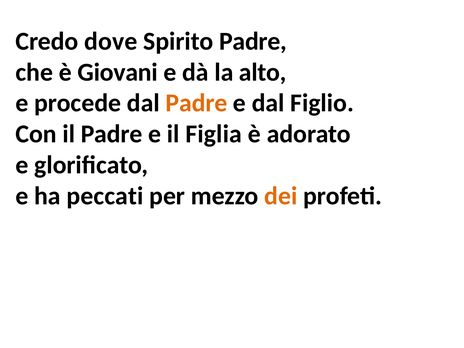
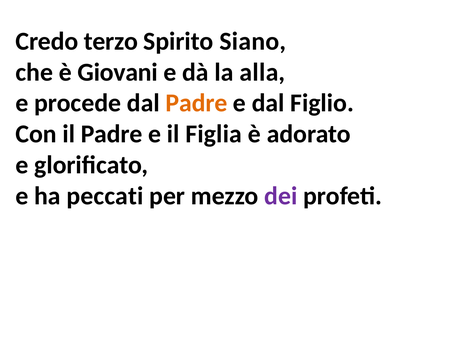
dove: dove -> terzo
Spirito Padre: Padre -> Siano
alto: alto -> alla
dei colour: orange -> purple
